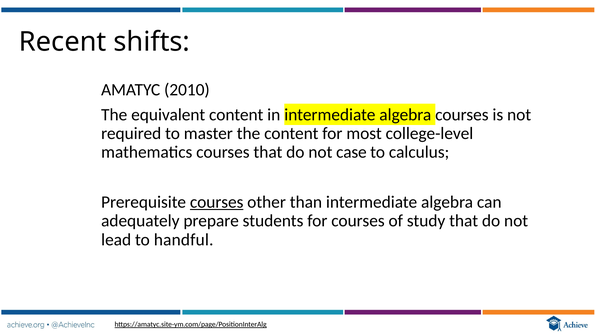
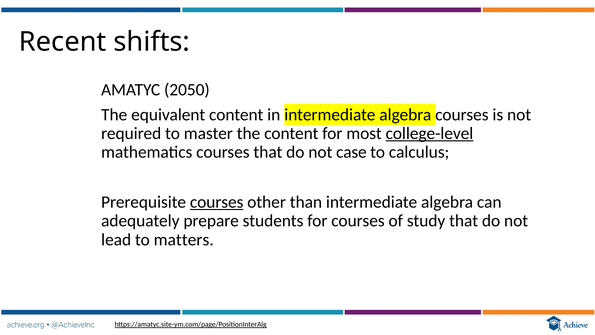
2010: 2010 -> 2050
college-level underline: none -> present
handful: handful -> matters
